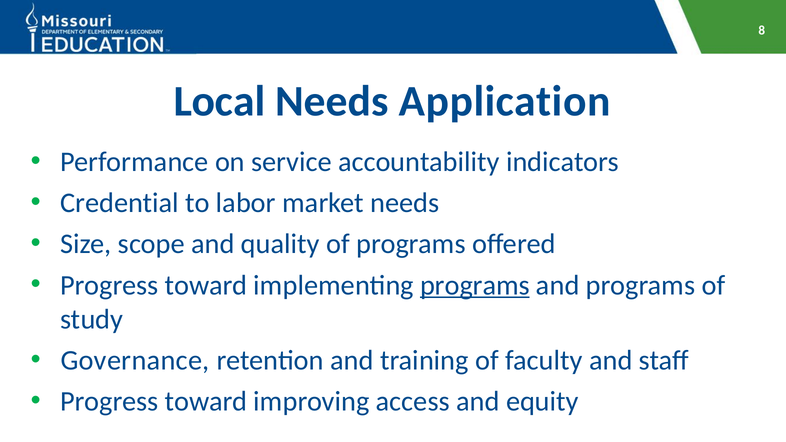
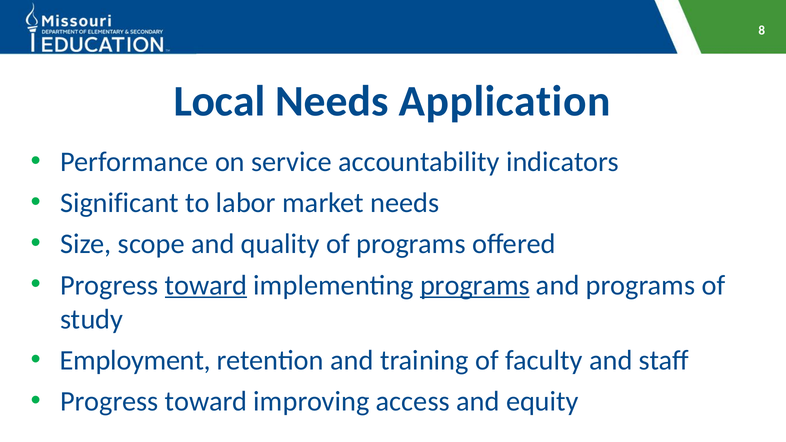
Credential: Credential -> Significant
toward at (206, 285) underline: none -> present
Governance: Governance -> Employment
